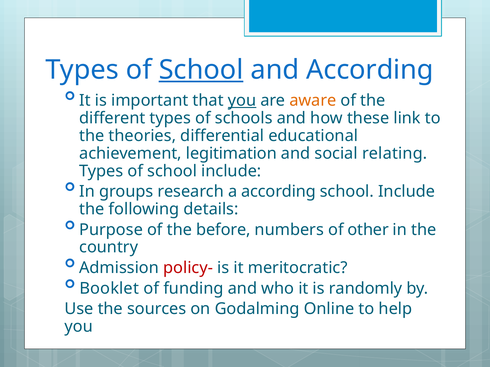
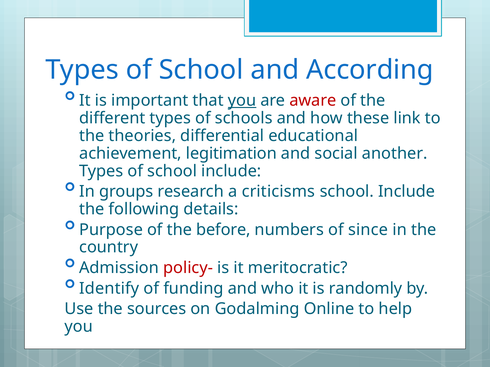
School at (201, 70) underline: present -> none
aware colour: orange -> red
relating: relating -> another
a according: according -> criticisms
other: other -> since
Booklet: Booklet -> Identify
